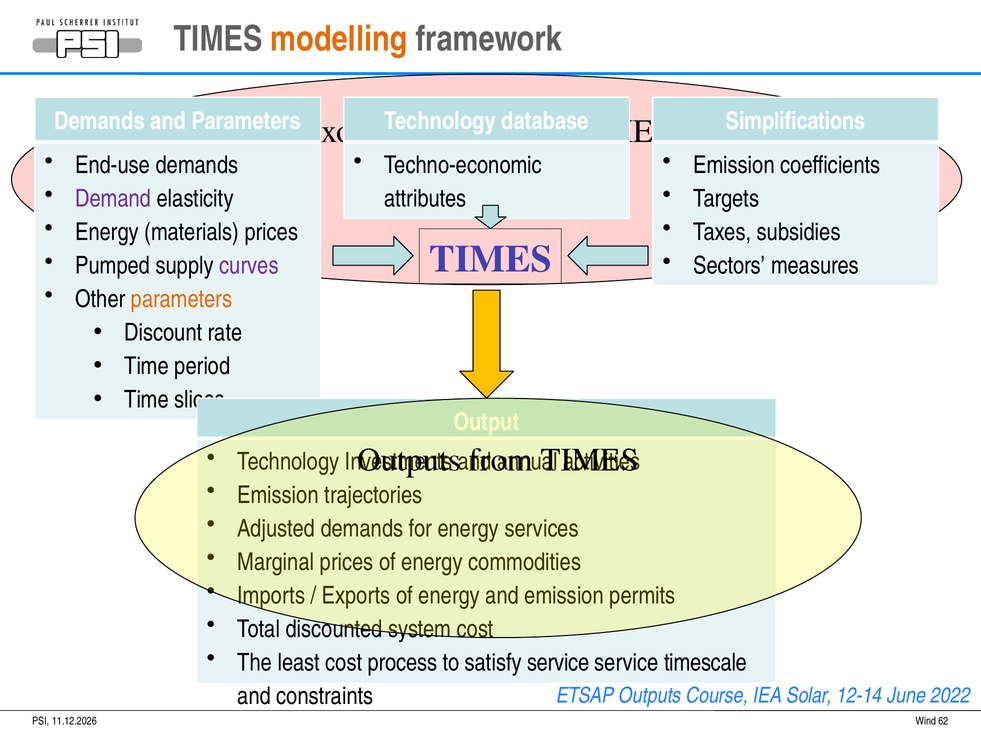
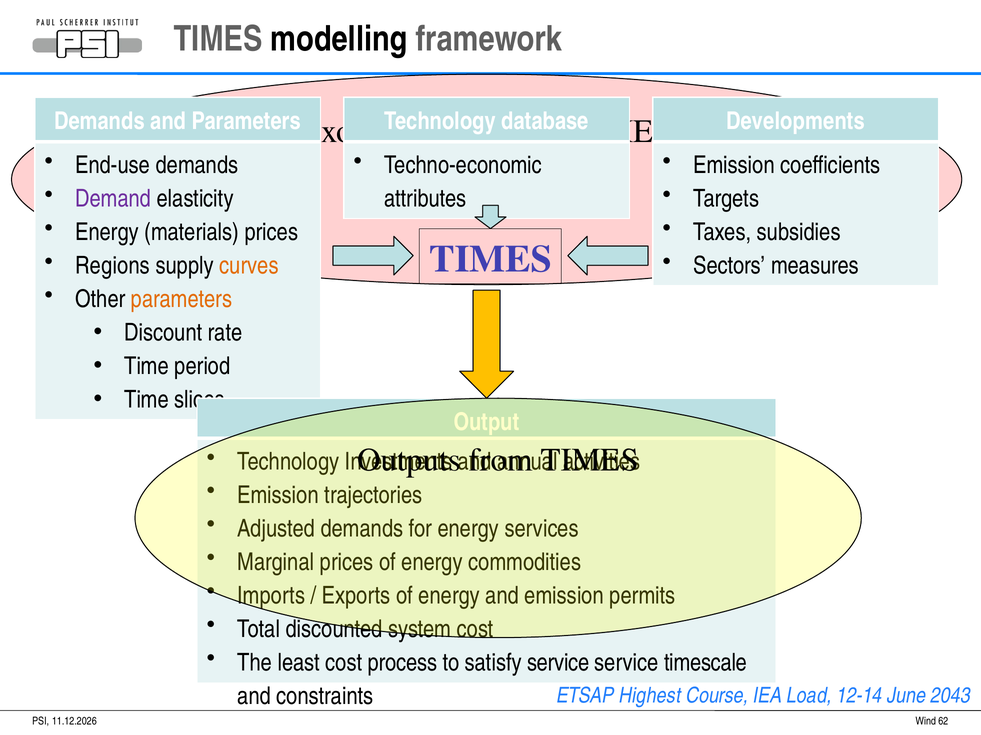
modelling colour: orange -> black
Simplifications: Simplifications -> Developments
Pumped: Pumped -> Regions
curves colour: purple -> orange
ETSAP Outputs: Outputs -> Highest
Solar: Solar -> Load
2022: 2022 -> 2043
